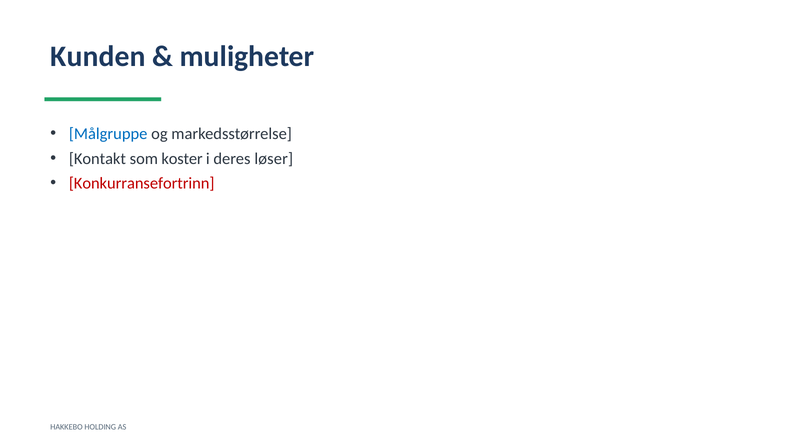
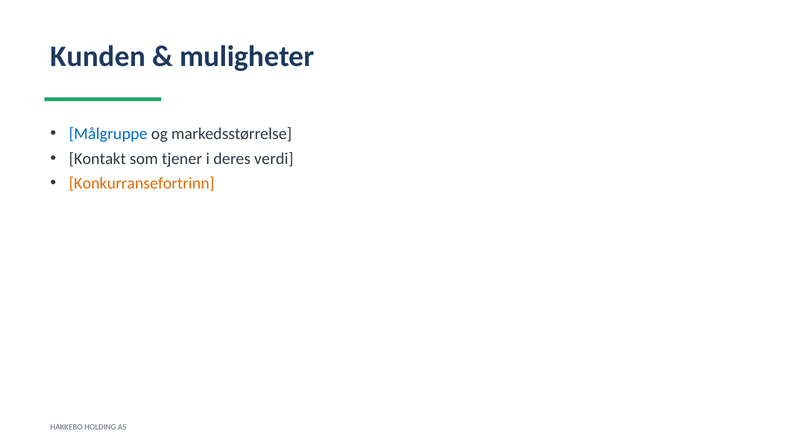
koster: koster -> tjener
løser: løser -> verdi
Konkurransefortrinn colour: red -> orange
